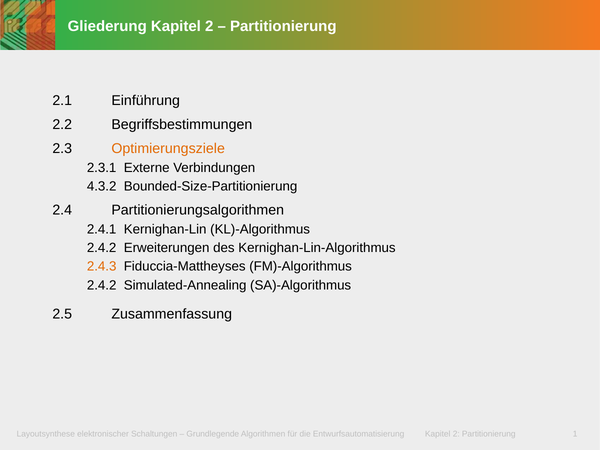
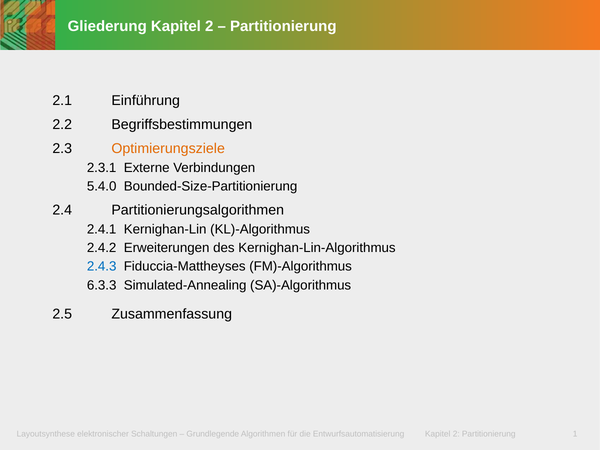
4.3.2: 4.3.2 -> 5.4.0
2.4.3 colour: orange -> blue
2.4.2 at (102, 285): 2.4.2 -> 6.3.3
